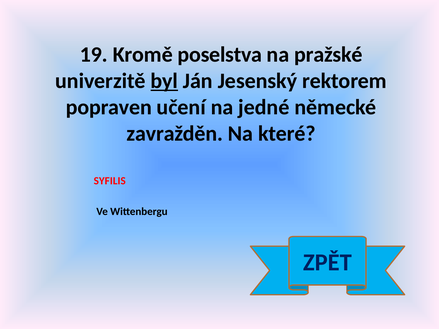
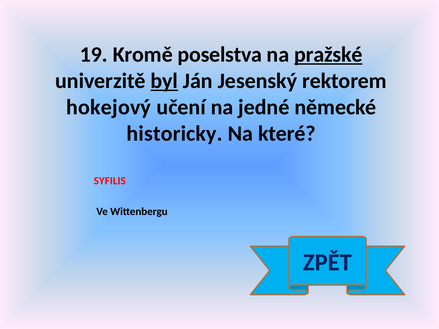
pražské underline: none -> present
popraven: popraven -> hokejový
zavražděn: zavražděn -> historicky
